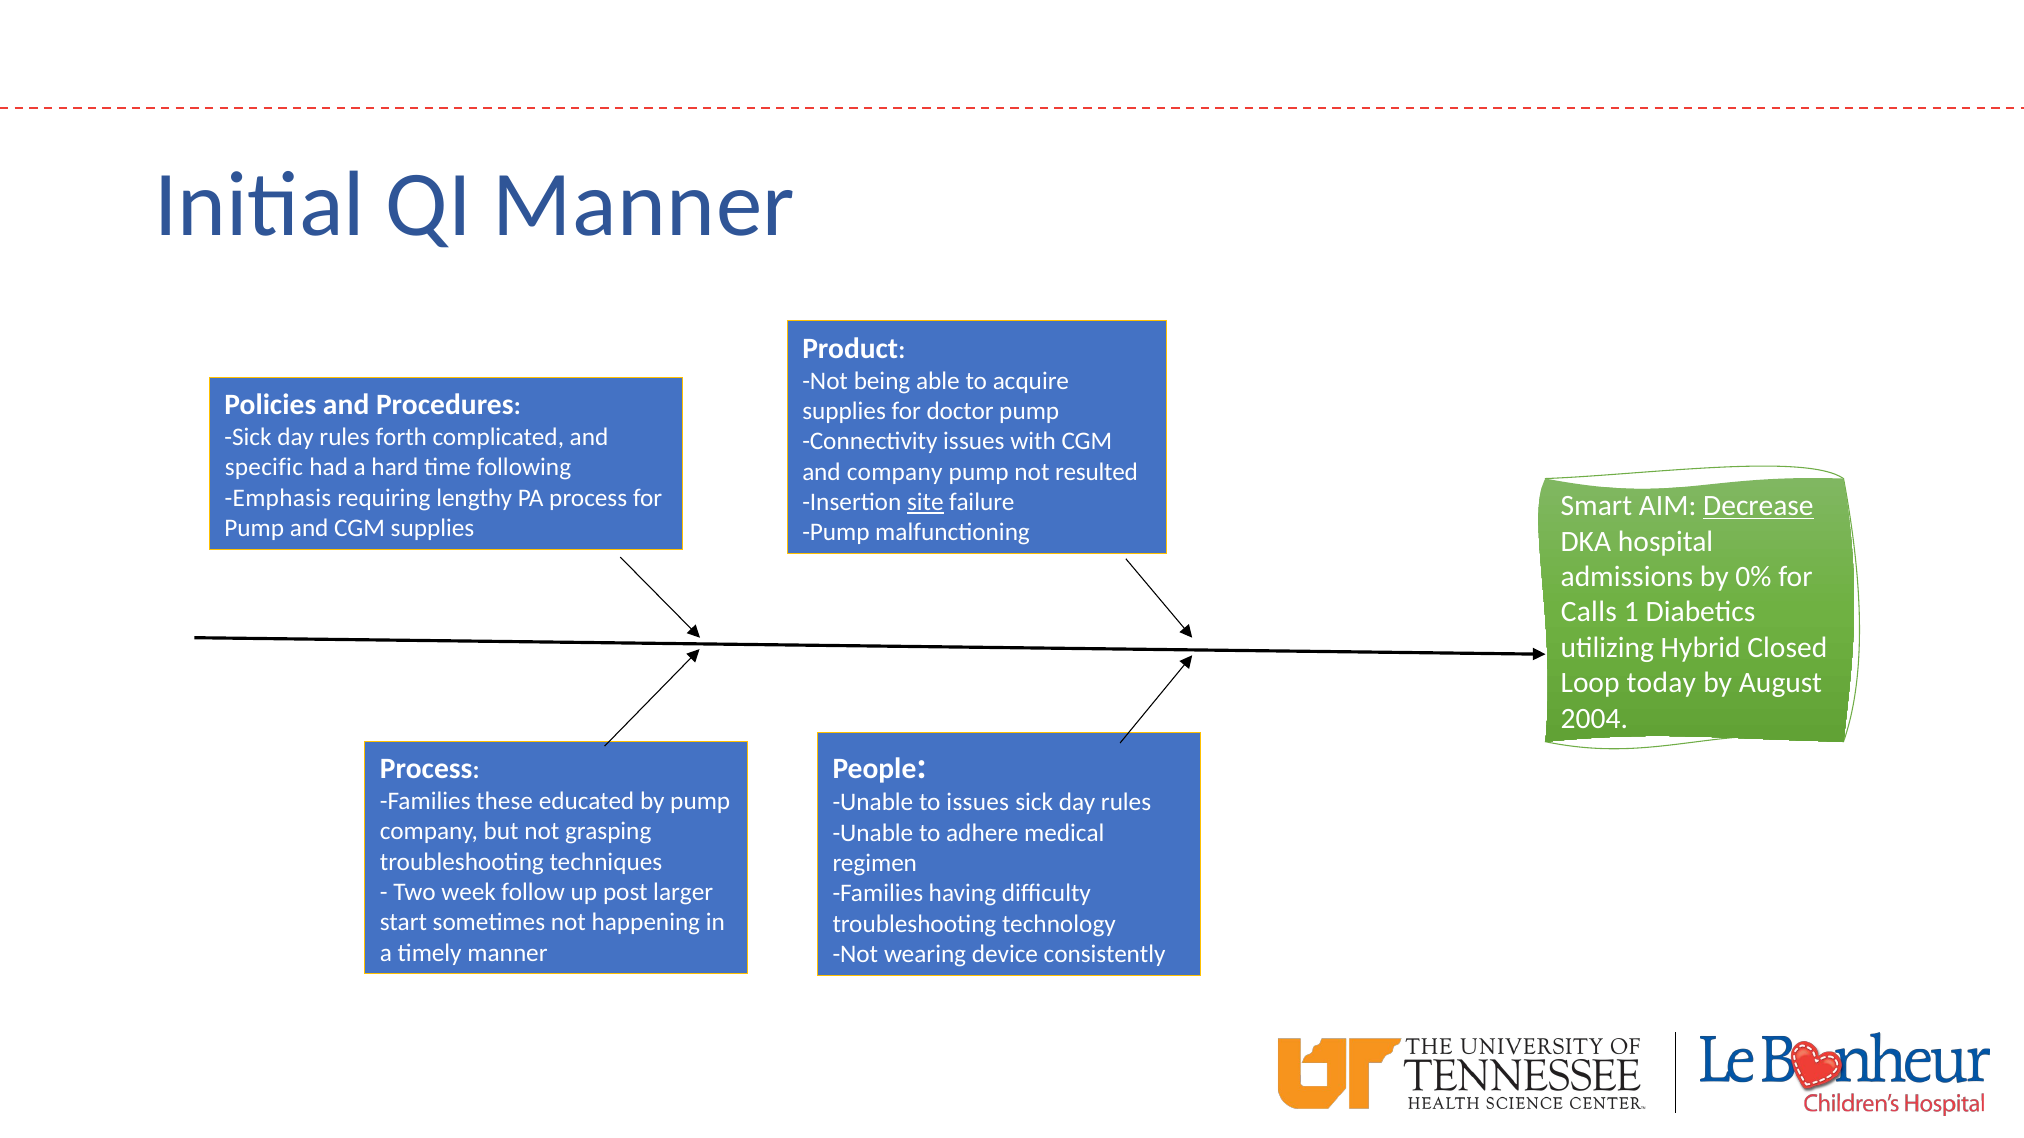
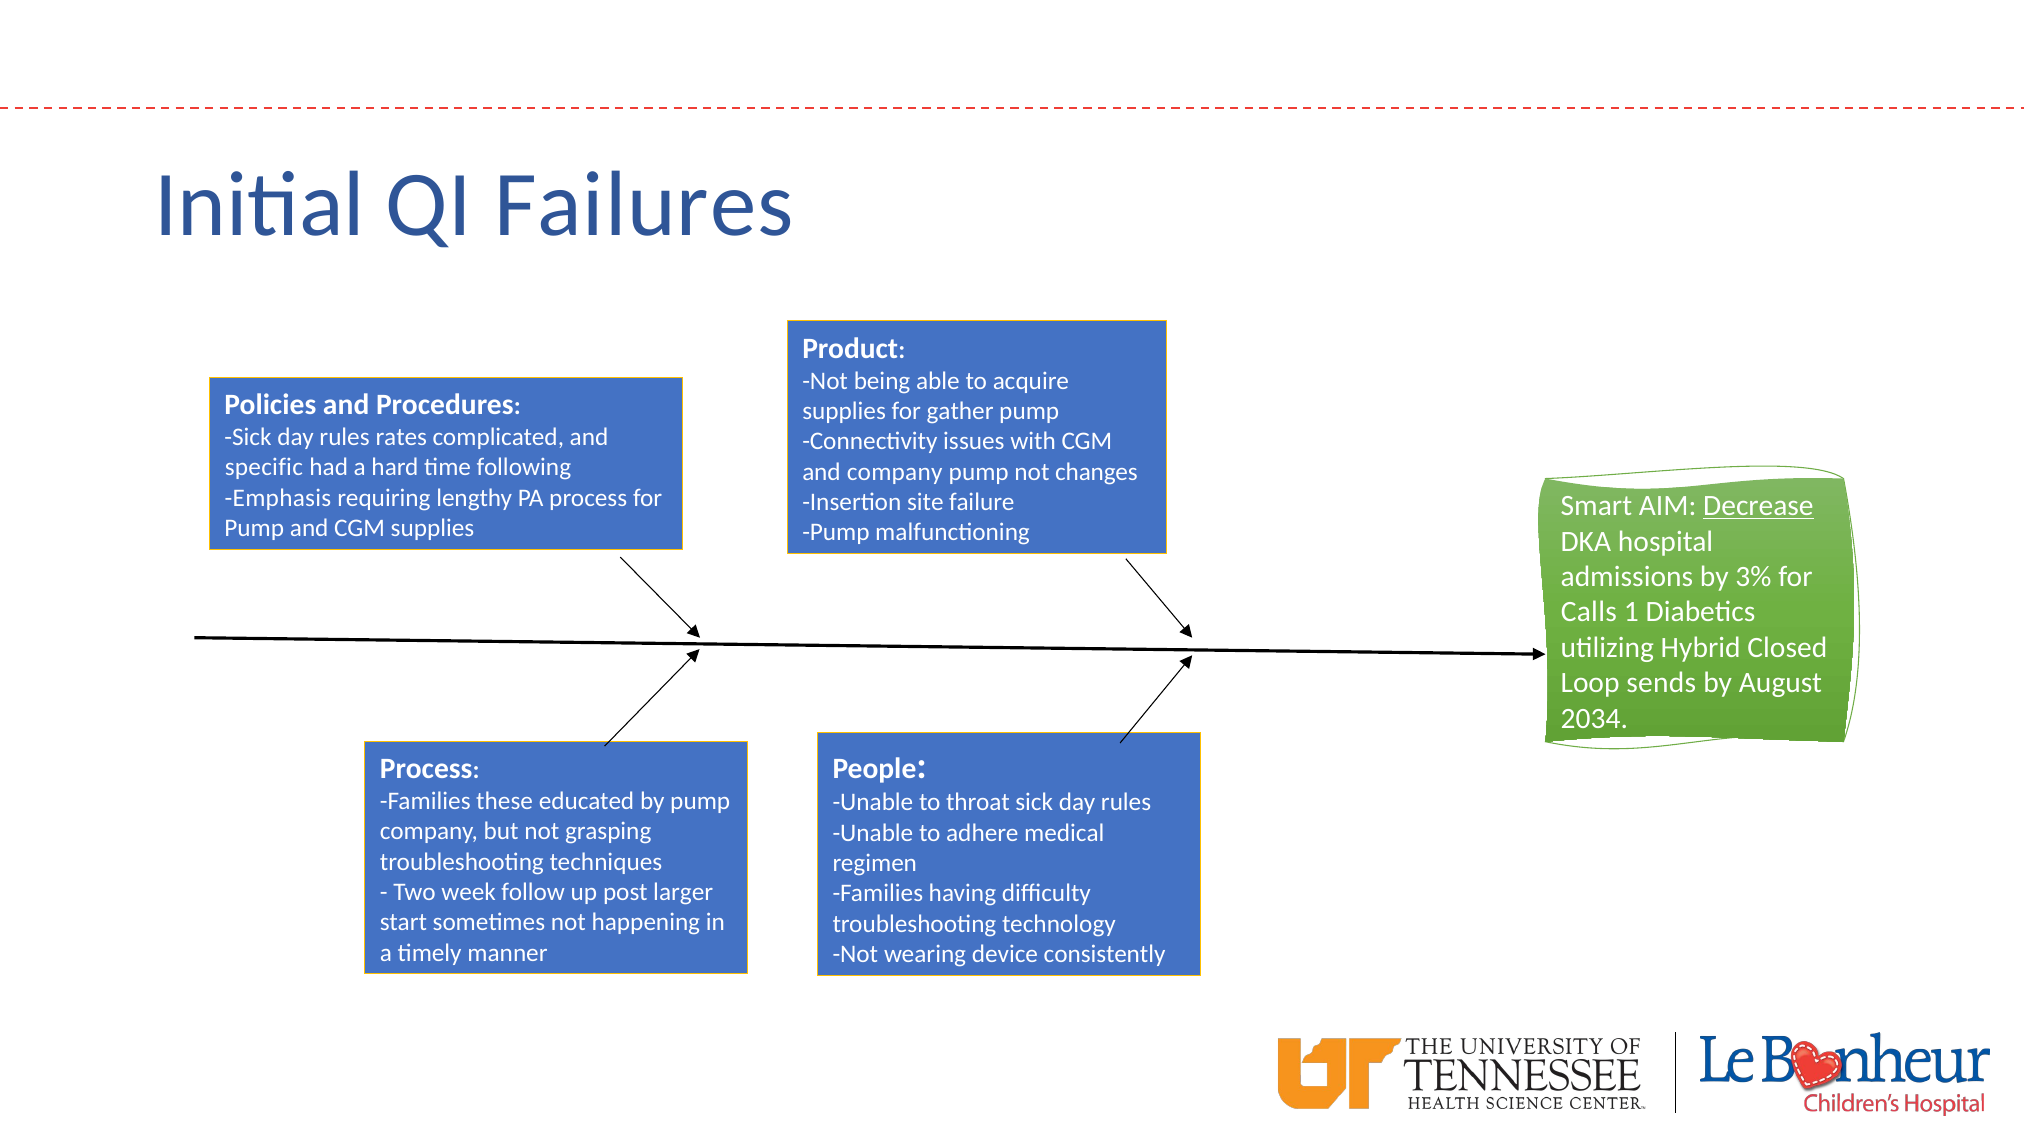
QI Manner: Manner -> Failures
doctor: doctor -> gather
forth: forth -> rates
resulted: resulted -> changes
site underline: present -> none
0%: 0% -> 3%
today: today -> sends
2004: 2004 -> 2034
to issues: issues -> throat
